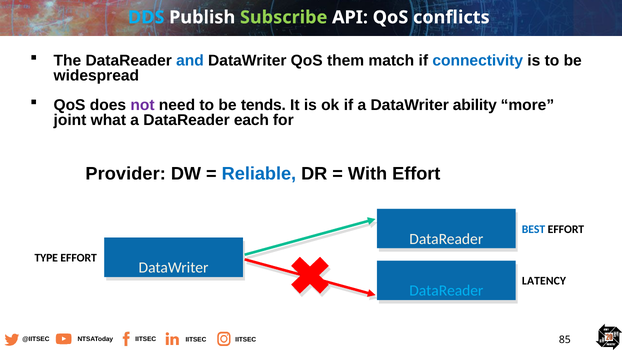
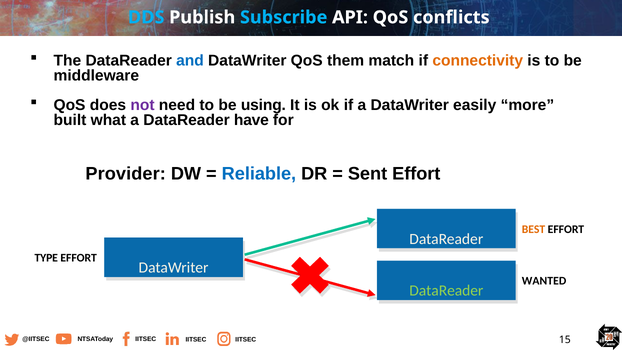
Subscribe colour: light green -> light blue
connectivity colour: blue -> orange
widespread: widespread -> middleware
tends: tends -> using
ability: ability -> easily
joint: joint -> built
each: each -> have
With: With -> Sent
BEST colour: blue -> orange
LATENCY: LATENCY -> WANTED
DataReader at (446, 291) colour: light blue -> light green
85: 85 -> 15
